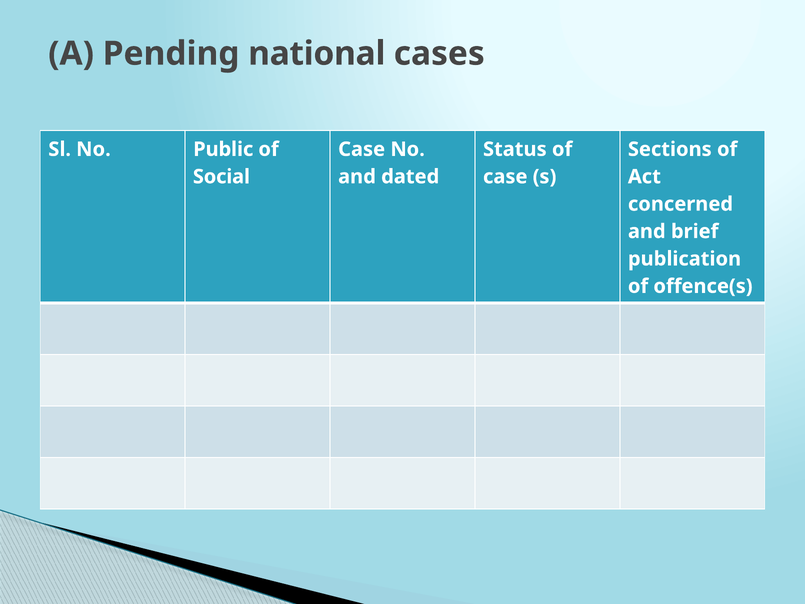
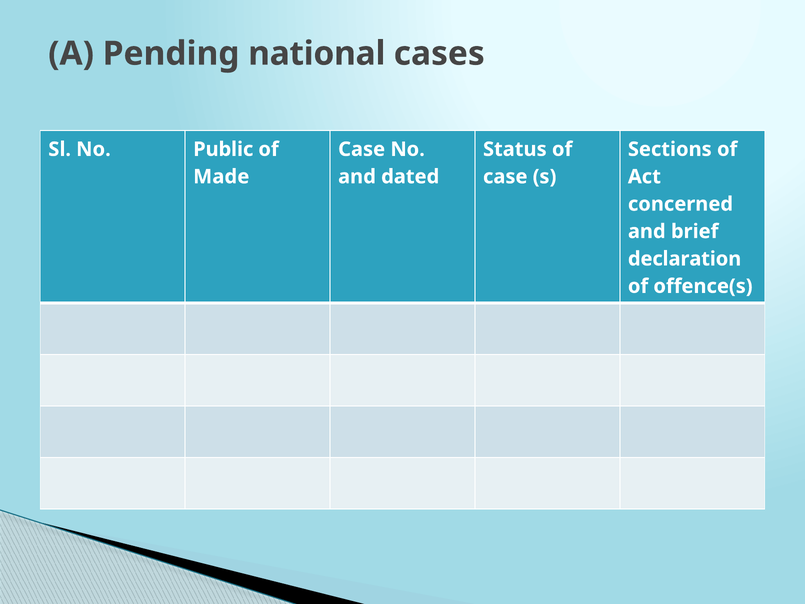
Social: Social -> Made
publication: publication -> declaration
